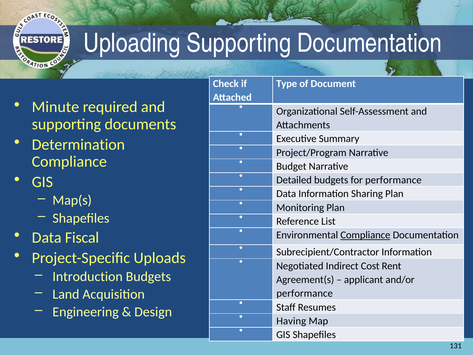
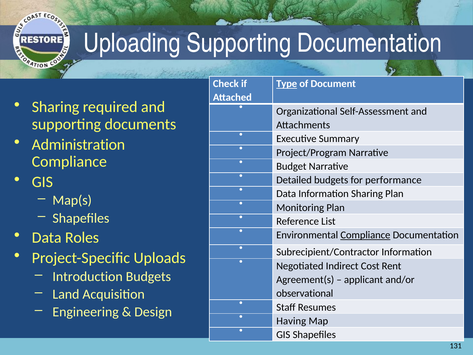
Type underline: none -> present
Minute at (55, 107): Minute -> Sharing
Determination: Determination -> Administration
Fiscal: Fiscal -> Roles
performance at (305, 293): performance -> observational
